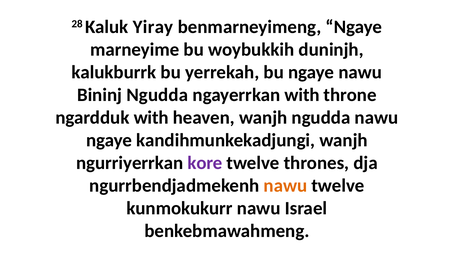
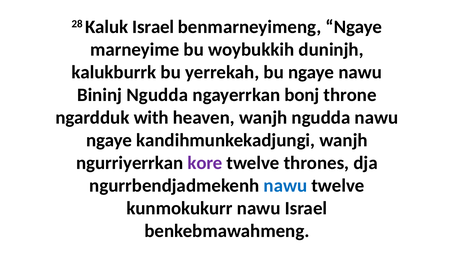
Kaluk Yiray: Yiray -> Israel
ngayerrkan with: with -> bonj
nawu at (285, 186) colour: orange -> blue
